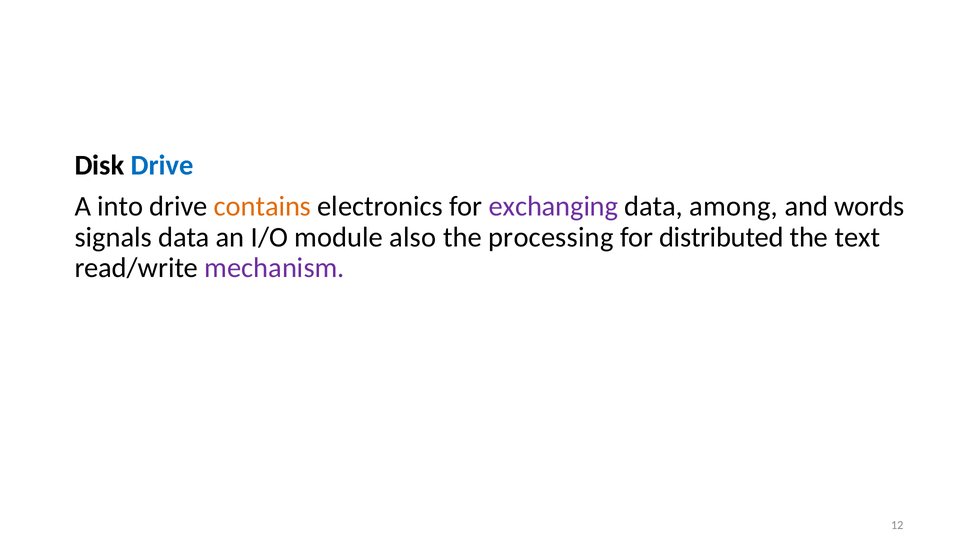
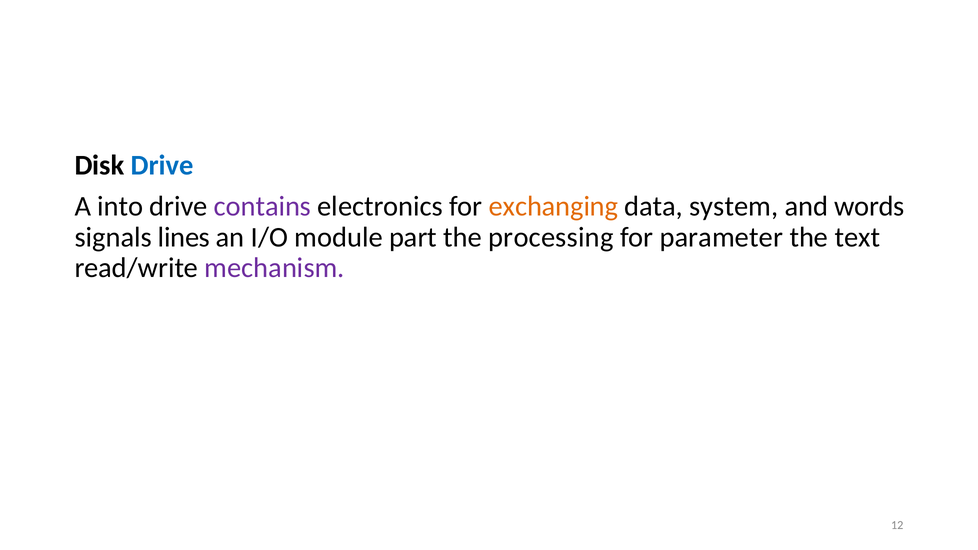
contains colour: orange -> purple
exchanging colour: purple -> orange
among: among -> system
signals data: data -> lines
also: also -> part
distributed: distributed -> parameter
